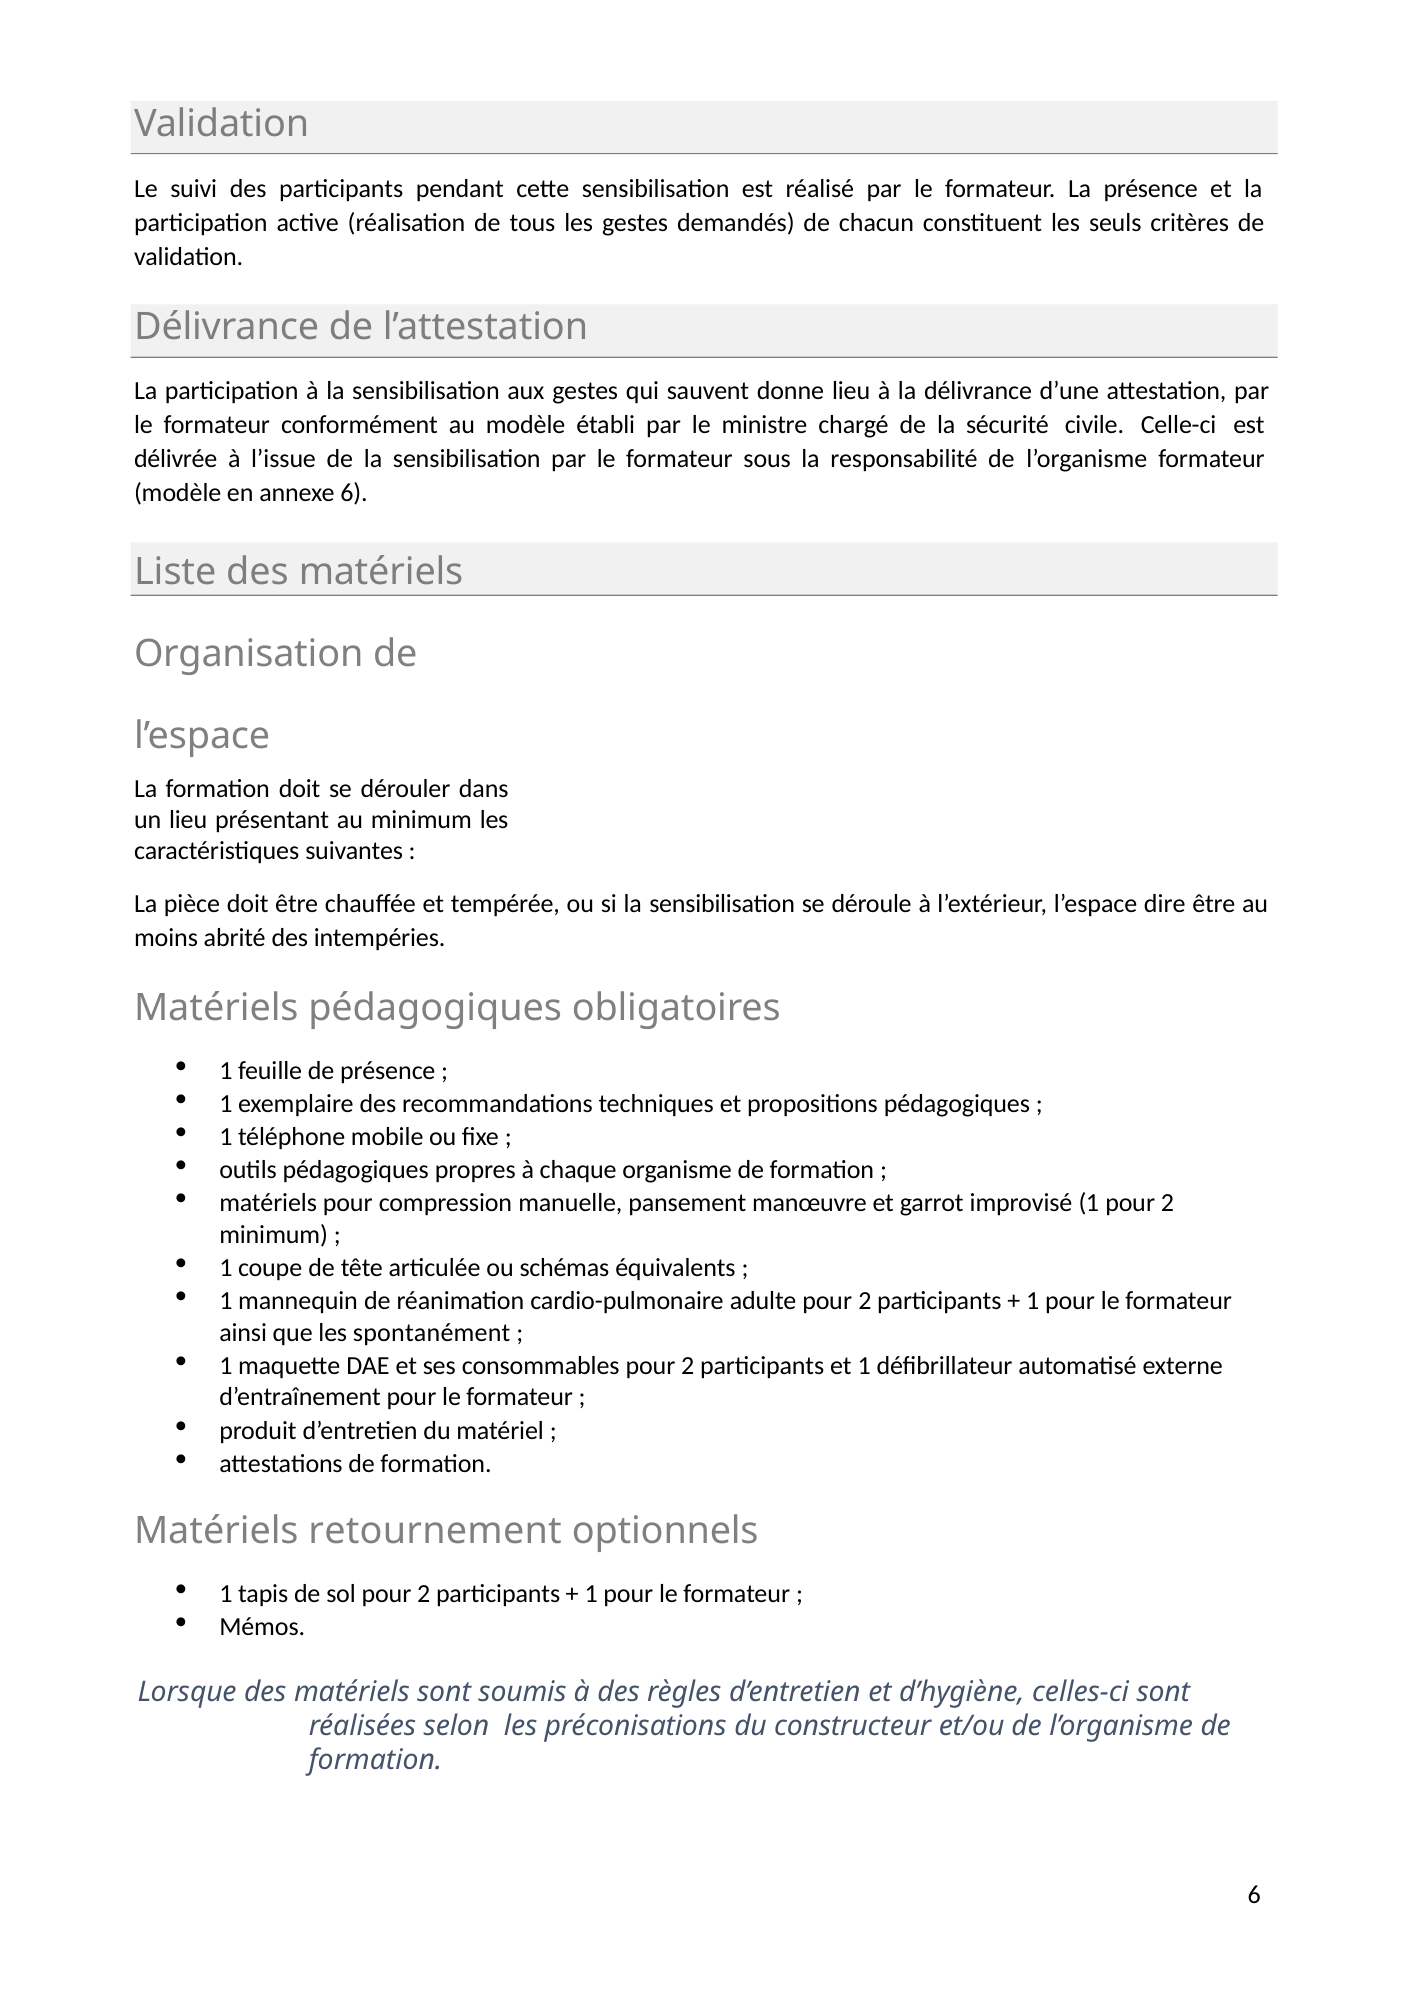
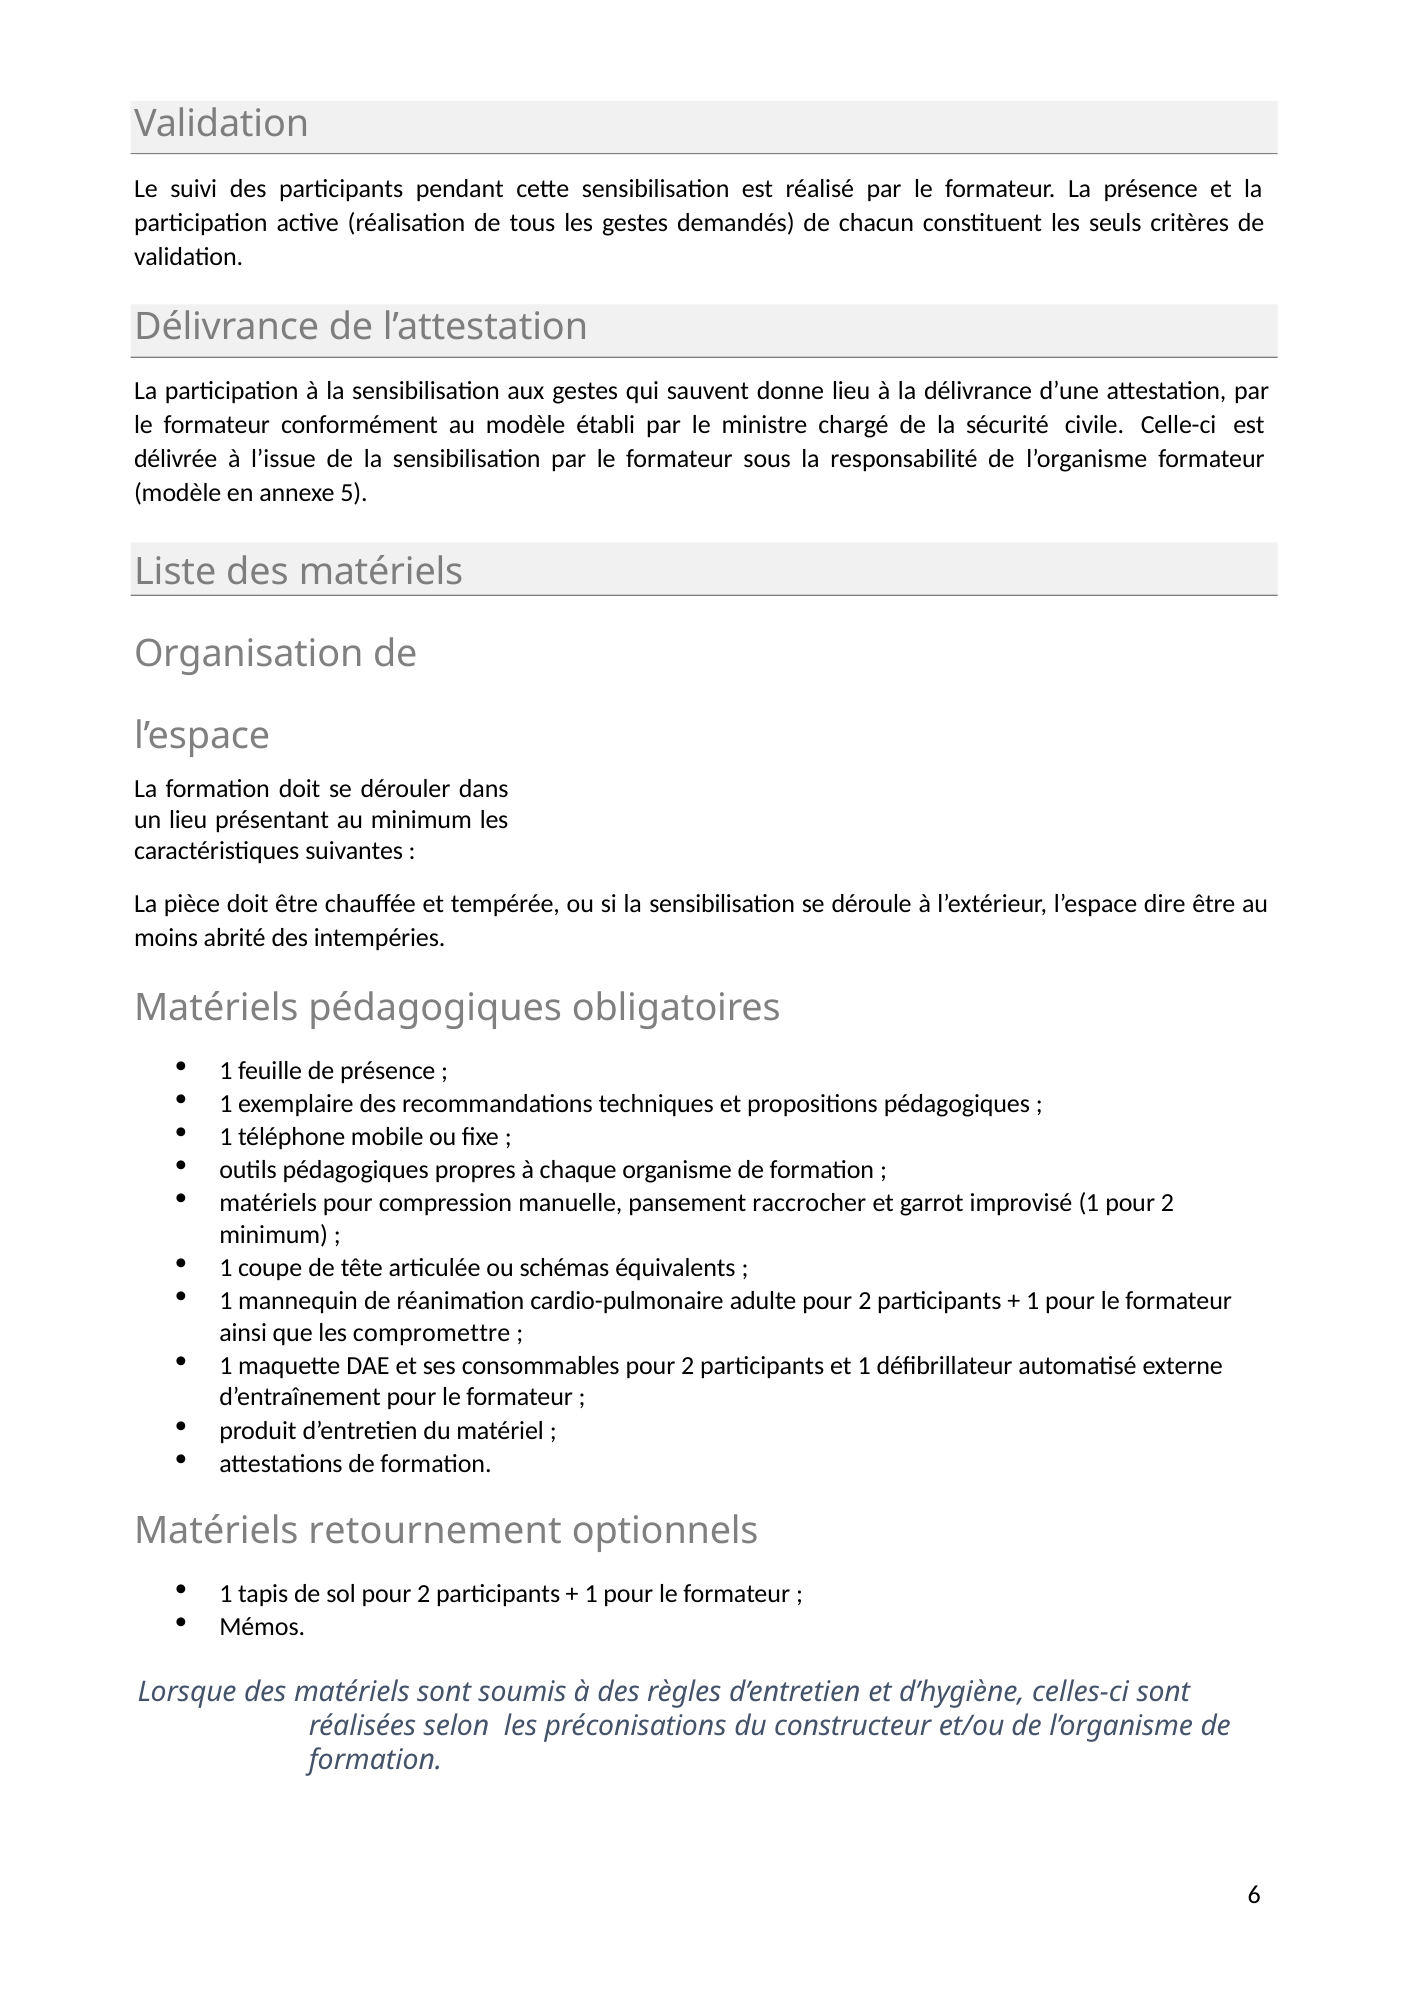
annexe 6: 6 -> 5
manœuvre: manœuvre -> raccrocher
spontanément: spontanément -> compromettre
